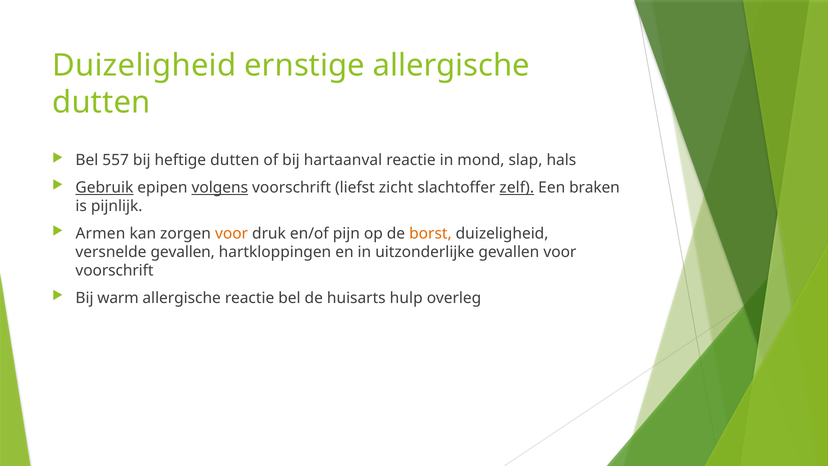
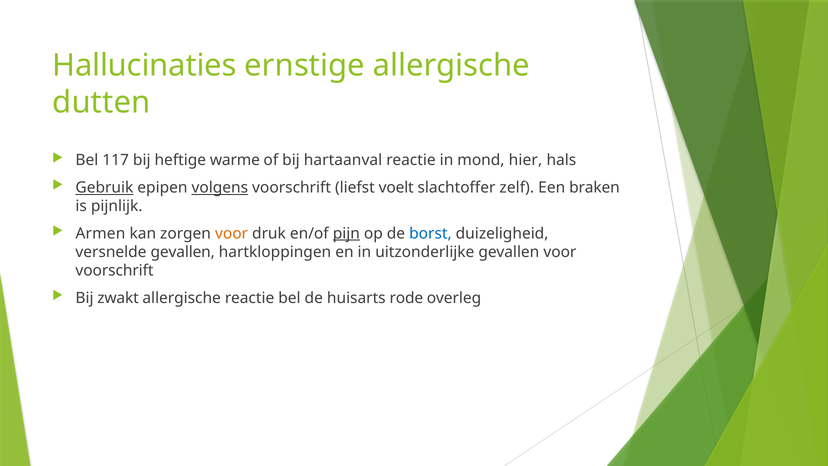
Duizeligheid at (144, 65): Duizeligheid -> Hallucinaties
557: 557 -> 117
heftige dutten: dutten -> warme
slap: slap -> hier
zicht: zicht -> voelt
zelf underline: present -> none
pijn underline: none -> present
borst colour: orange -> blue
warm: warm -> zwakt
hulp: hulp -> rode
